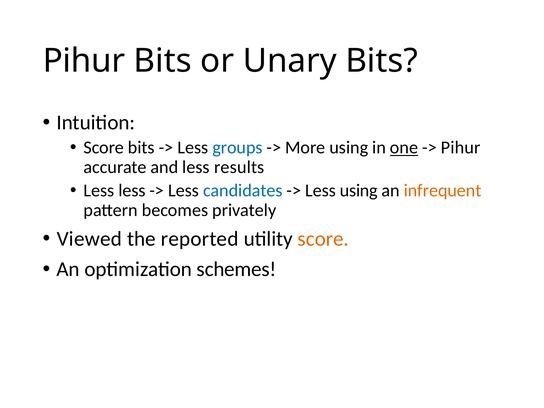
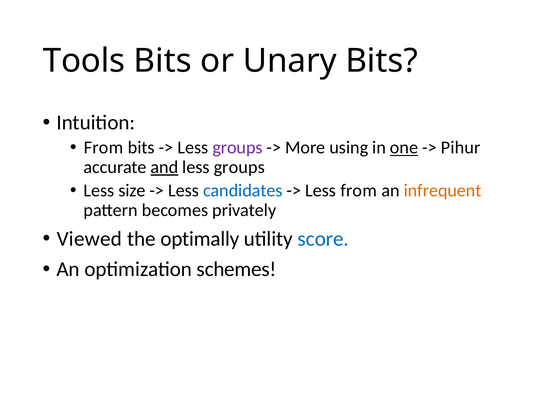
Pihur at (84, 61): Pihur -> Tools
Score at (104, 148): Score -> From
groups at (238, 148) colour: blue -> purple
and underline: none -> present
results at (239, 167): results -> groups
Less less: less -> size
Less using: using -> from
reported: reported -> optimally
score at (323, 239) colour: orange -> blue
